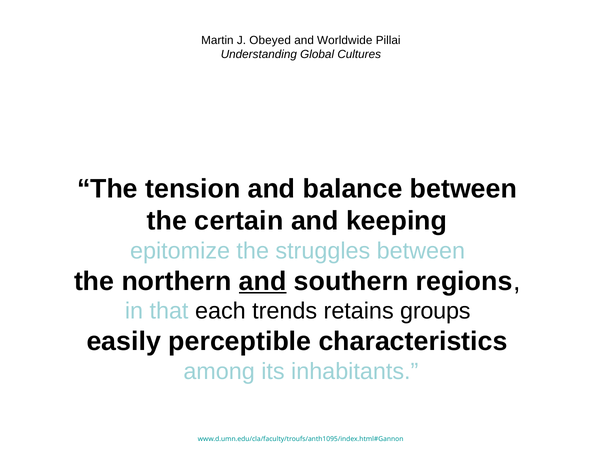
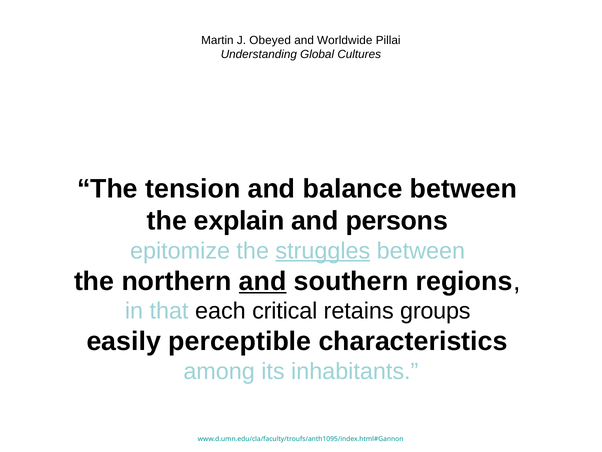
certain: certain -> explain
keeping: keeping -> persons
struggles underline: none -> present
trends: trends -> critical
